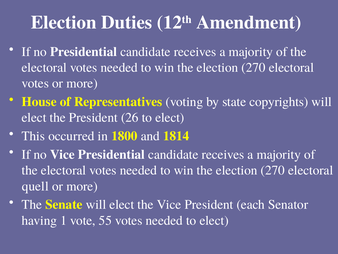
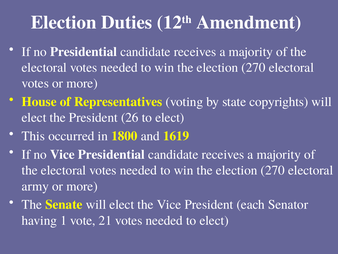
1814: 1814 -> 1619
quell: quell -> army
55: 55 -> 21
